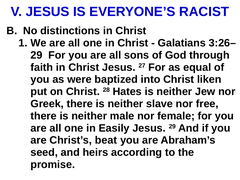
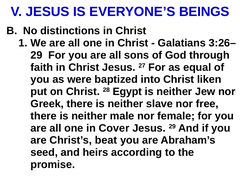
RACIST: RACIST -> BEINGS
Hates: Hates -> Egypt
Easily: Easily -> Cover
